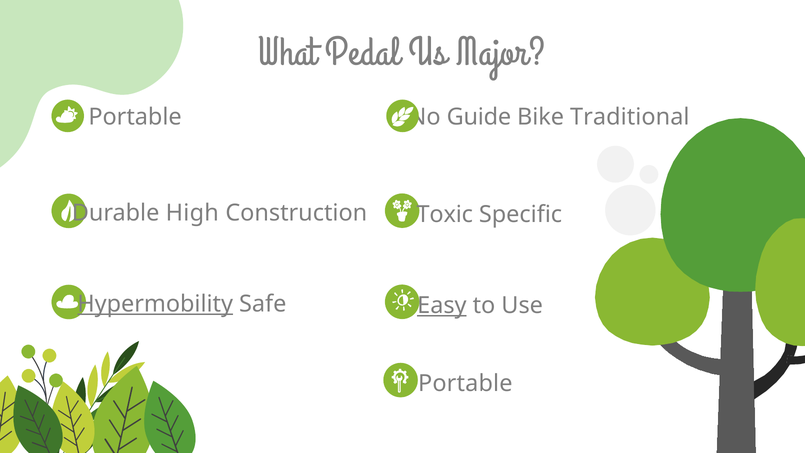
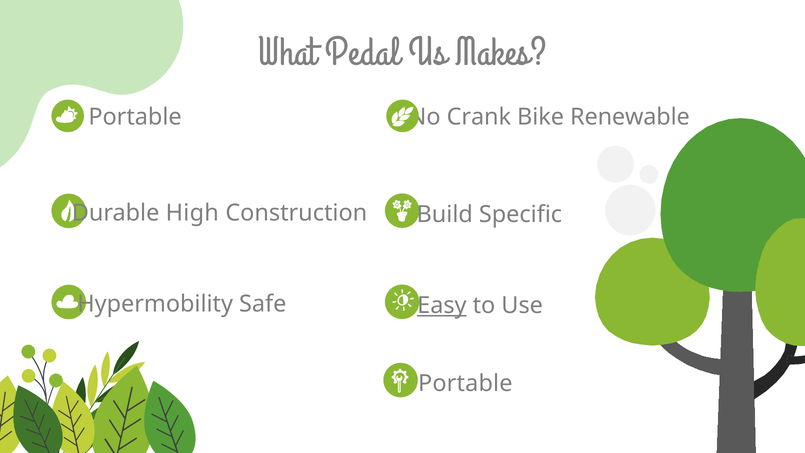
Major: Major -> Makes
Guide: Guide -> Crank
Traditional: Traditional -> Renewable
Toxic: Toxic -> Build
Hypermobility underline: present -> none
